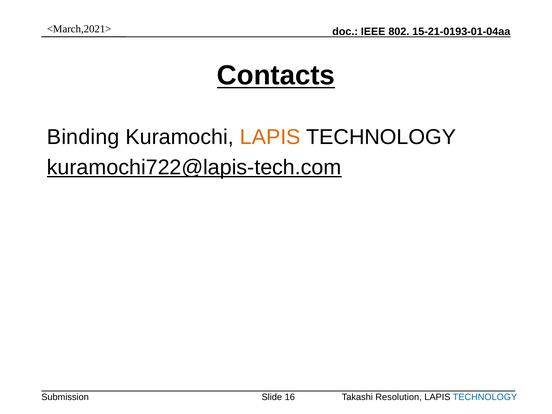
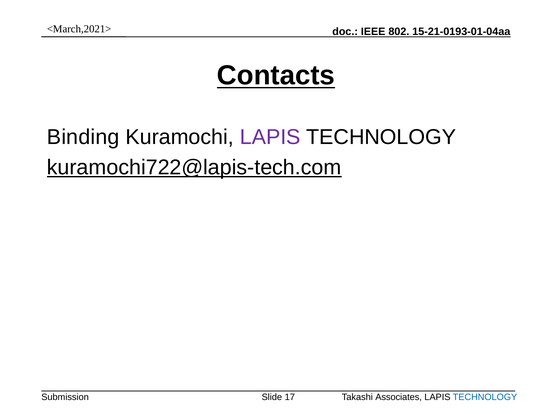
LAPIS at (270, 137) colour: orange -> purple
16: 16 -> 17
Resolution: Resolution -> Associates
